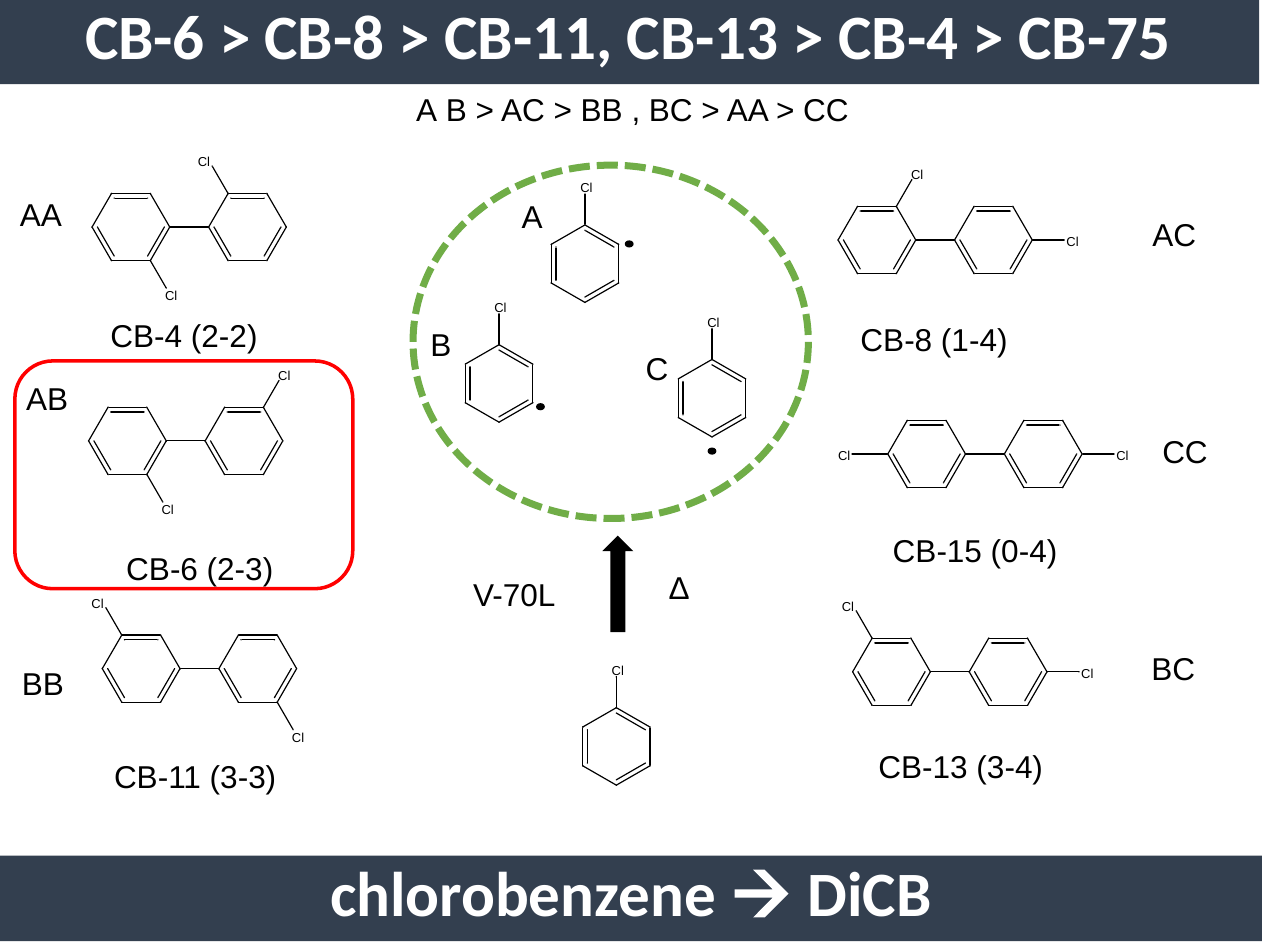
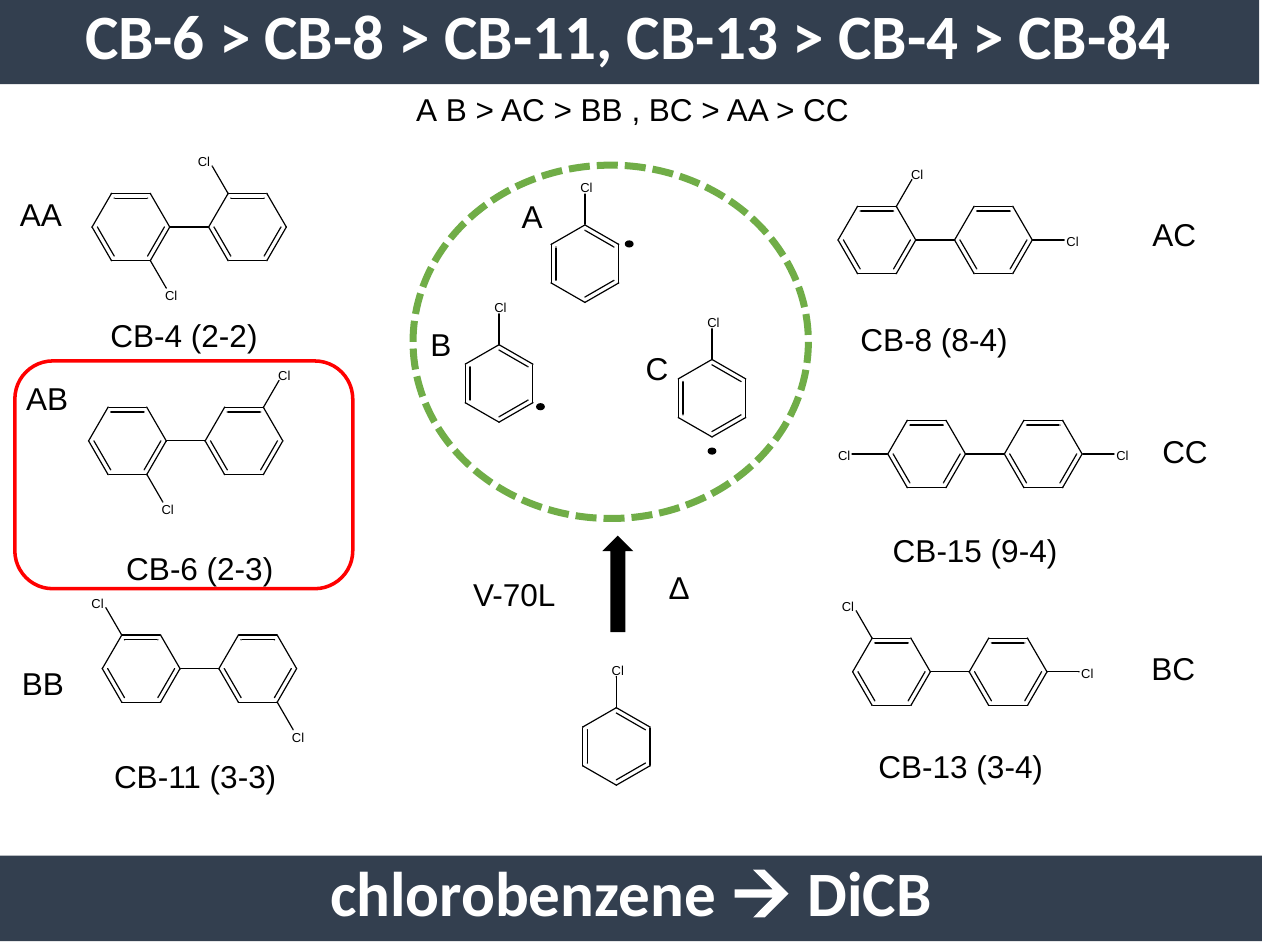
CB-75: CB-75 -> CB-84
1-4: 1-4 -> 8-4
0-4: 0-4 -> 9-4
